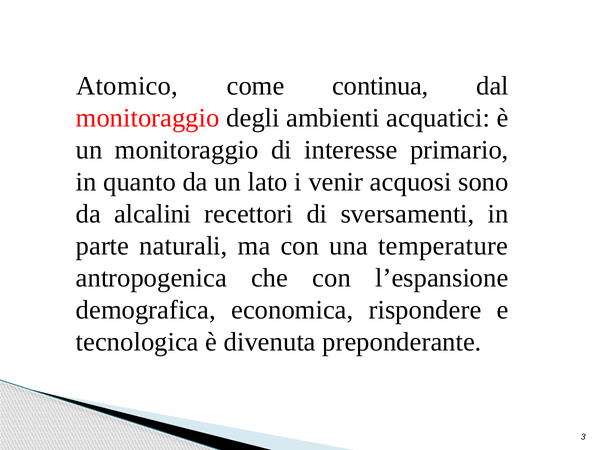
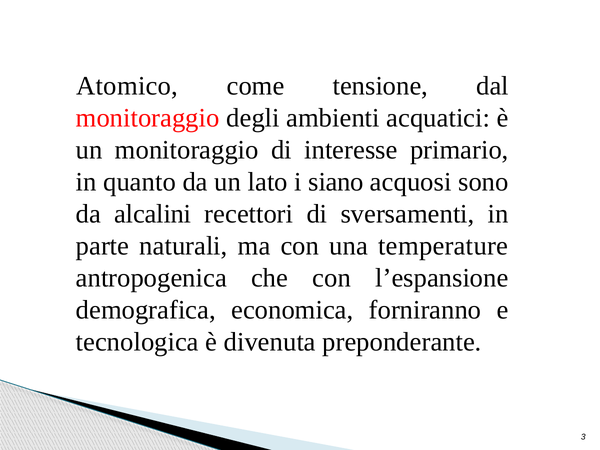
continua: continua -> tensione
venir: venir -> siano
rispondere: rispondere -> forniranno
